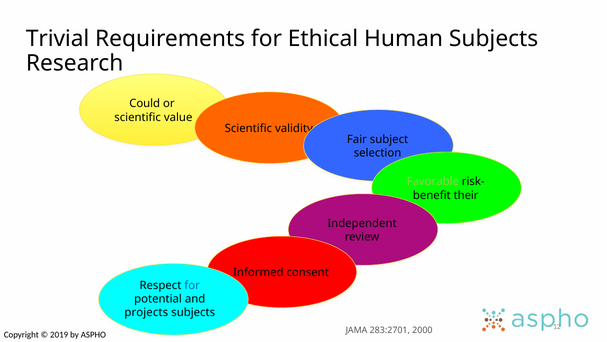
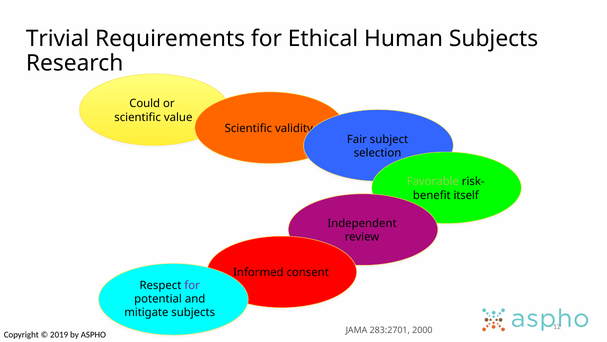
their: their -> itself
for at (192, 285) colour: blue -> purple
projects: projects -> mitigate
